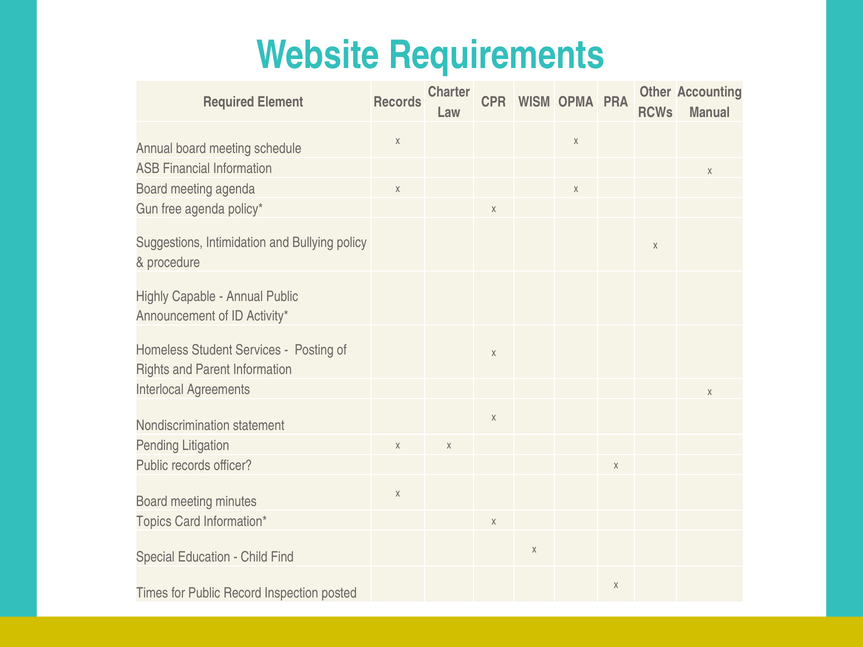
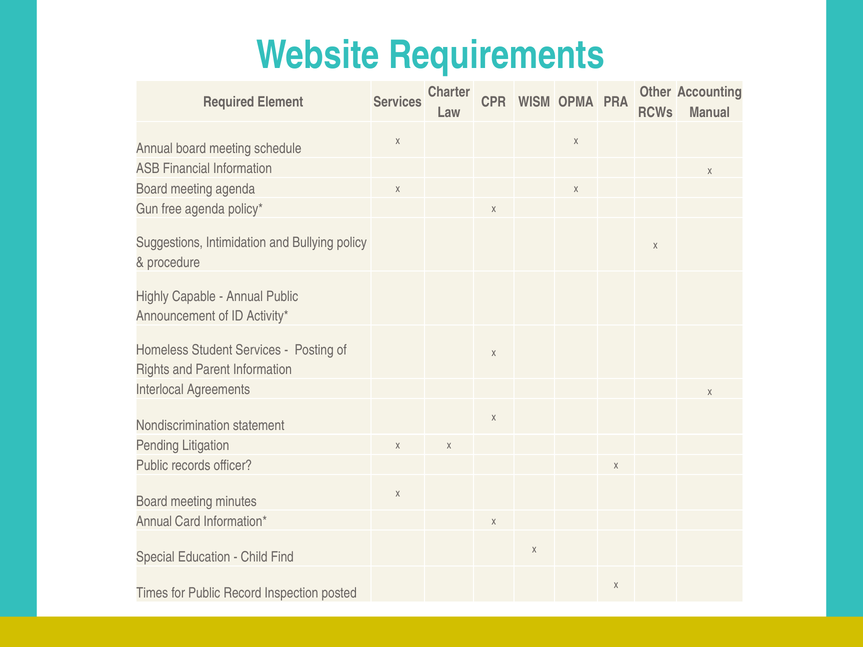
Element Records: Records -> Services
Topics at (154, 522): Topics -> Annual
